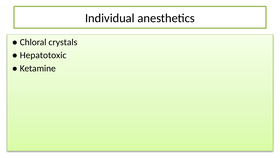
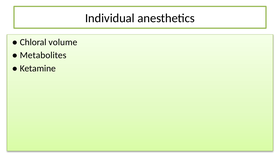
crystals: crystals -> volume
Hepatotoxic: Hepatotoxic -> Metabolites
